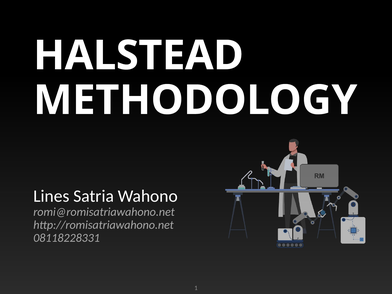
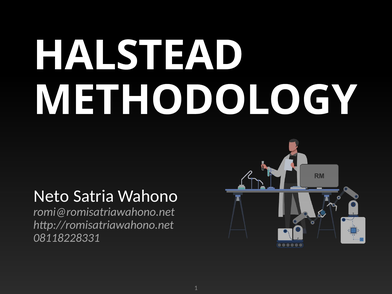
Lines: Lines -> Neto
